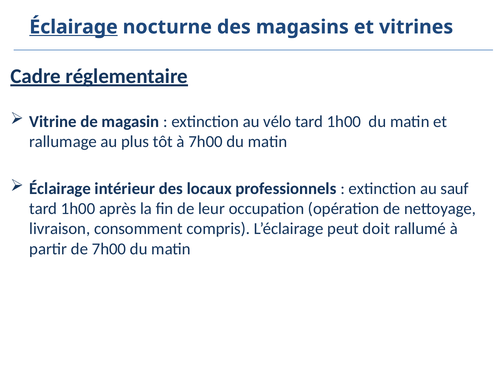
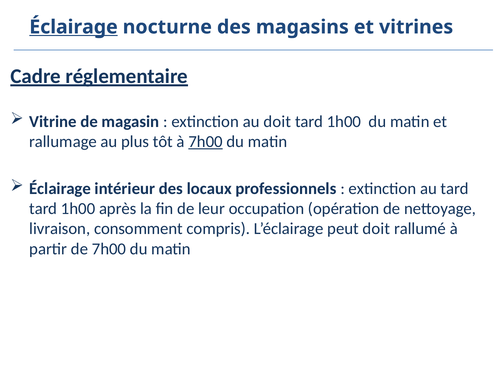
au vélo: vélo -> doit
7h00 at (206, 142) underline: none -> present
au sauf: sauf -> tard
